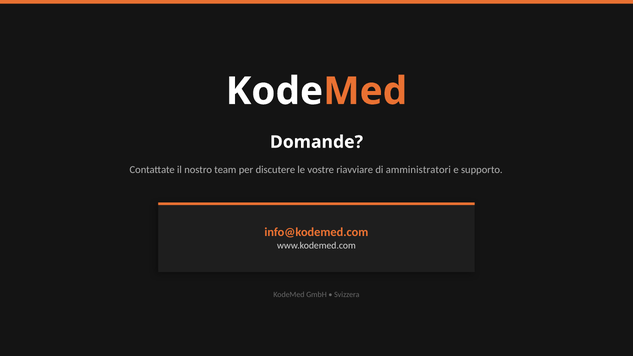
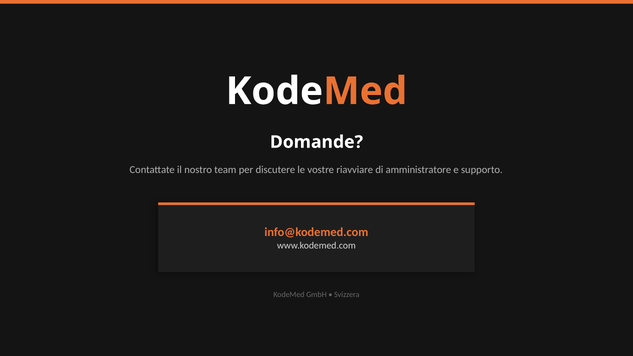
amministratori: amministratori -> amministratore
